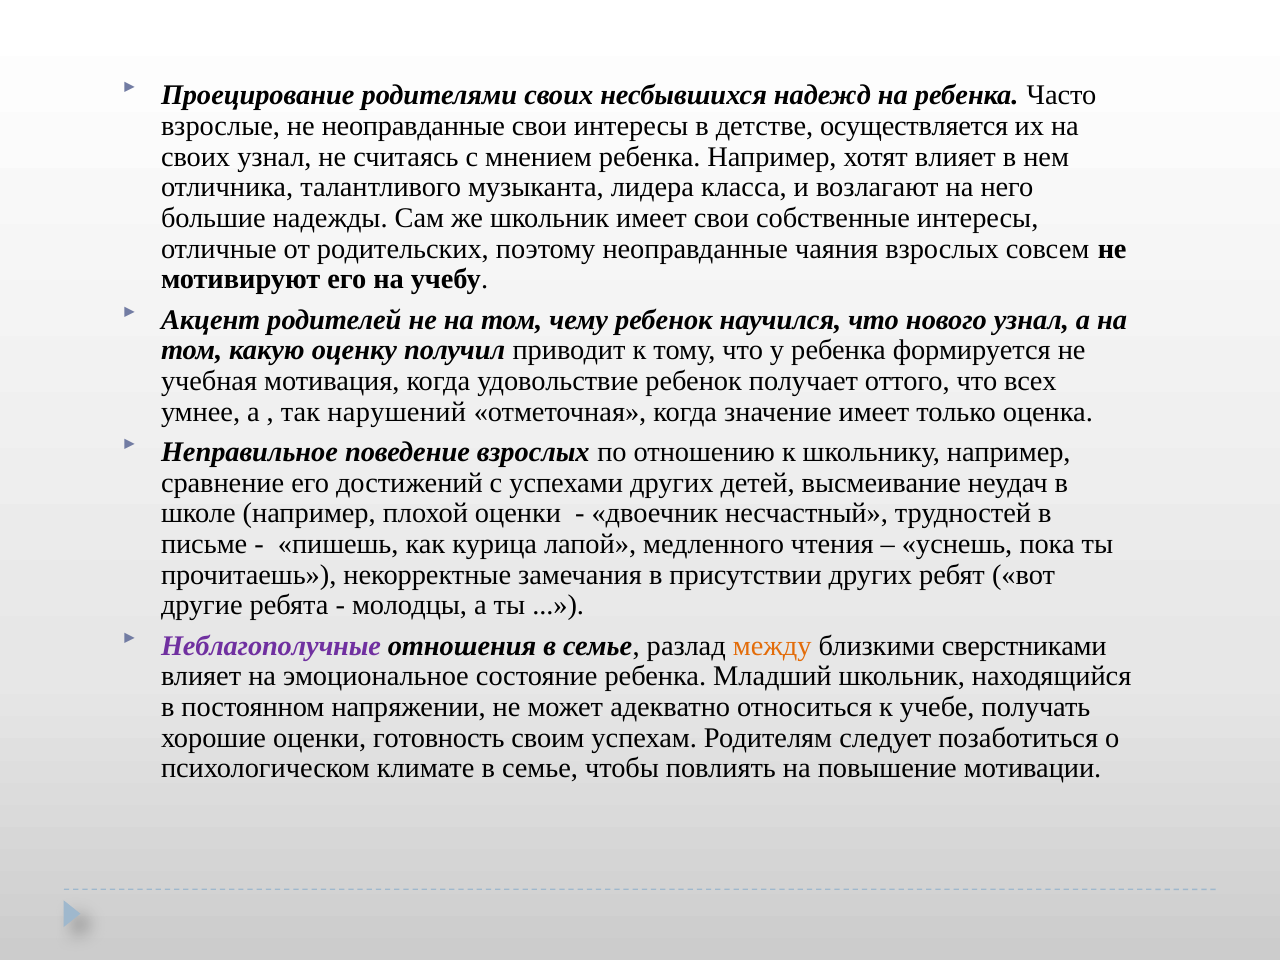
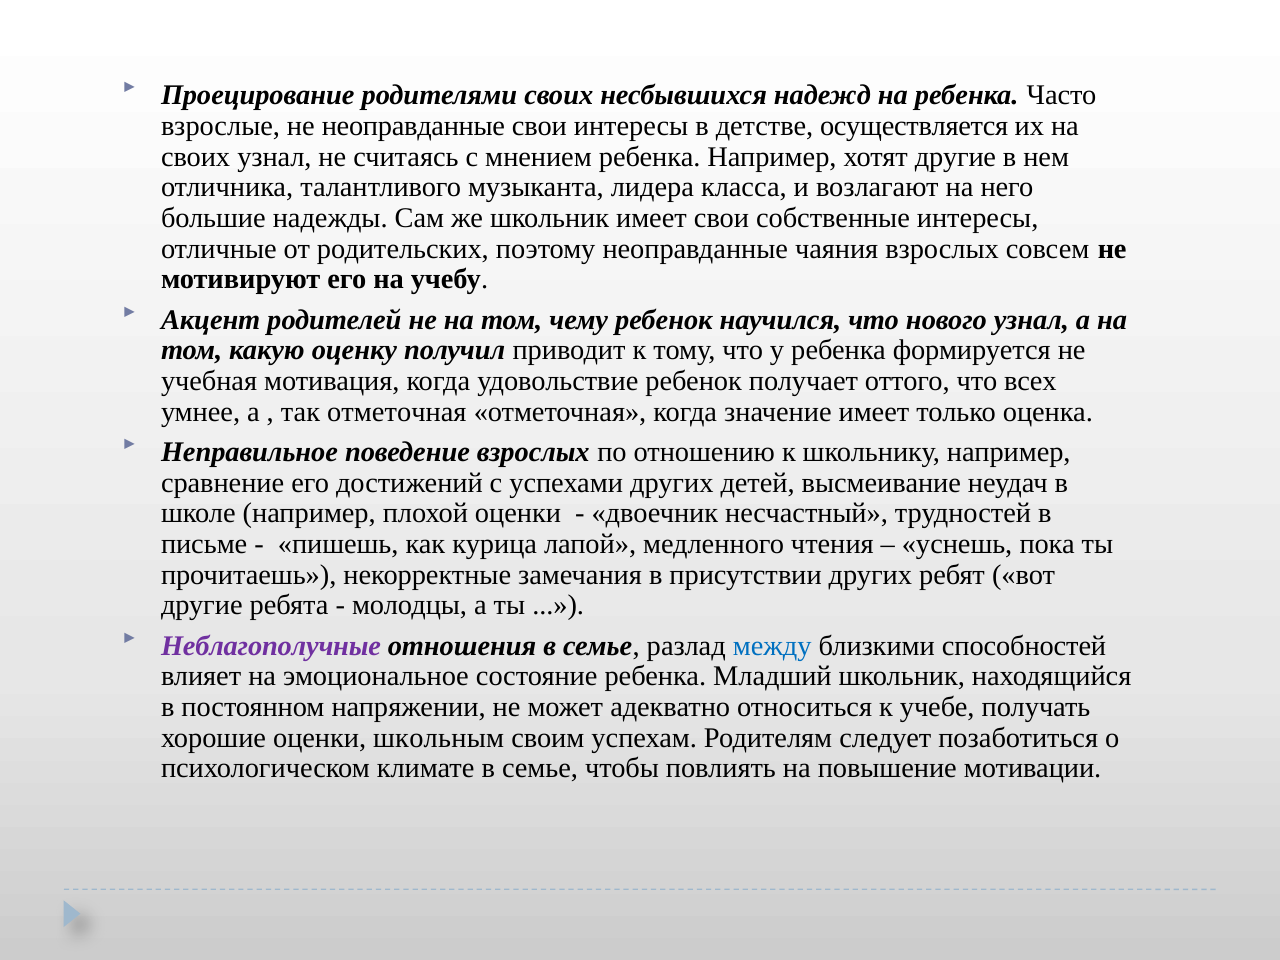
хотят влияет: влияет -> другие
так нарушений: нарушений -> отметочная
между colour: orange -> blue
сверстниками: сверстниками -> способностей
готовность: готовность -> школьным
